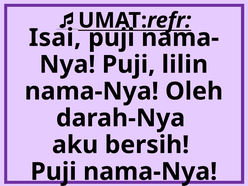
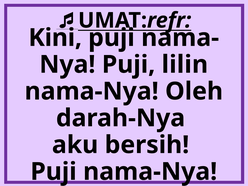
Isai: Isai -> Kini
